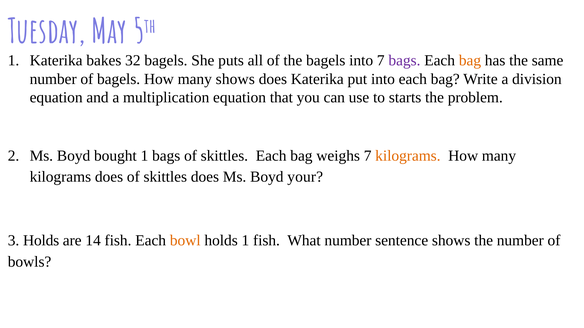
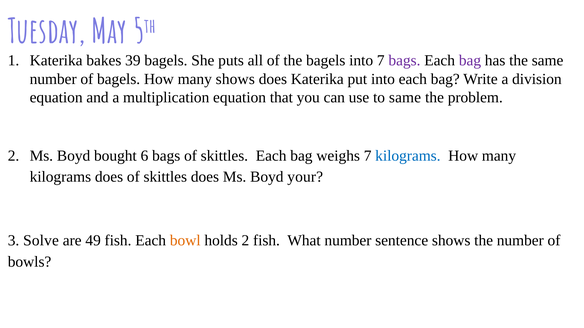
32: 32 -> 39
bag at (470, 61) colour: orange -> purple
to starts: starts -> same
bought 1: 1 -> 6
kilograms at (408, 156) colour: orange -> blue
3 Holds: Holds -> Solve
14: 14 -> 49
holds 1: 1 -> 2
